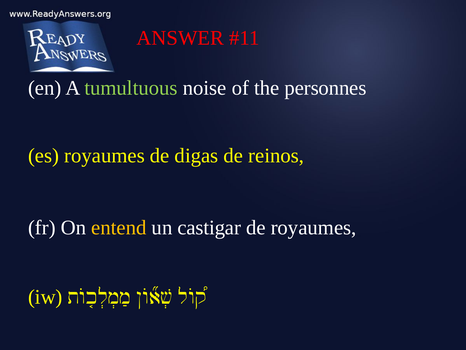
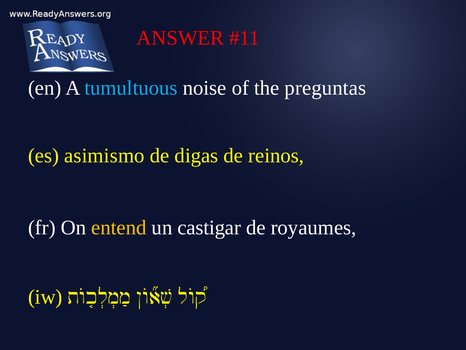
tumultuous colour: light green -> light blue
personnes: personnes -> preguntas
es royaumes: royaumes -> asimismo
